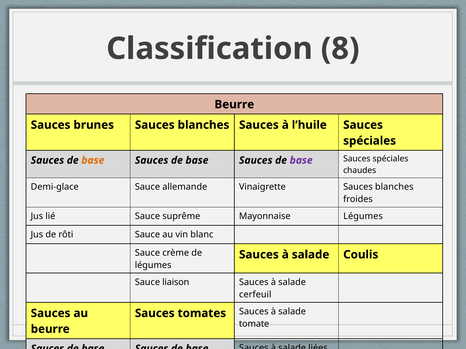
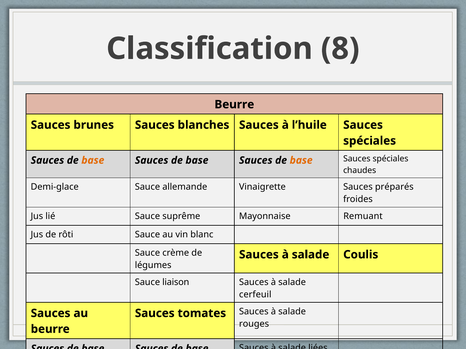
base at (301, 161) colour: purple -> orange
Vinaigrette Sauces blanches: blanches -> préparés
Mayonnaise Légumes: Légumes -> Remuant
tomate at (254, 324): tomate -> rouges
